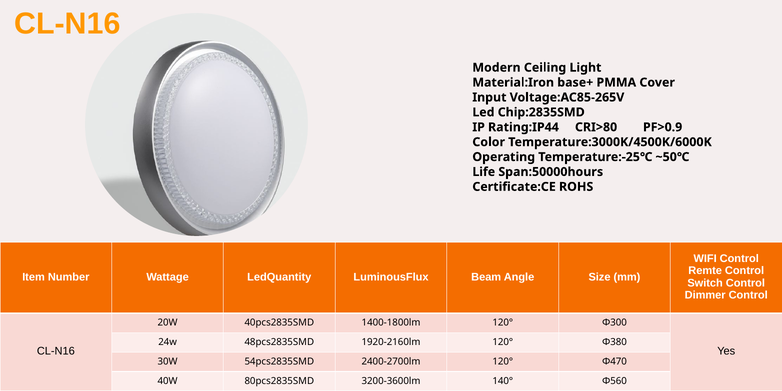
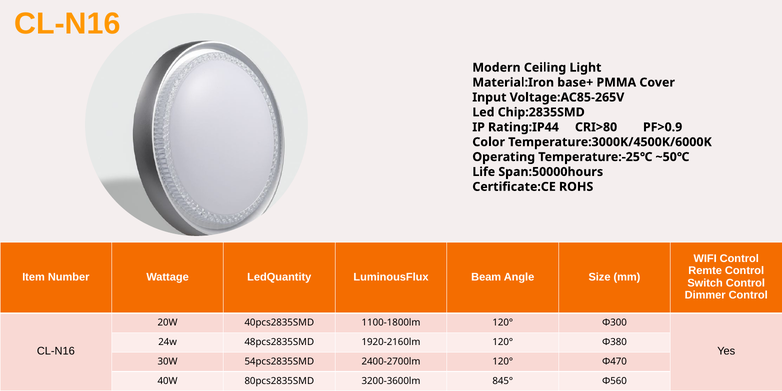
1400-1800lm: 1400-1800lm -> 1100-1800lm
140°: 140° -> 845°
